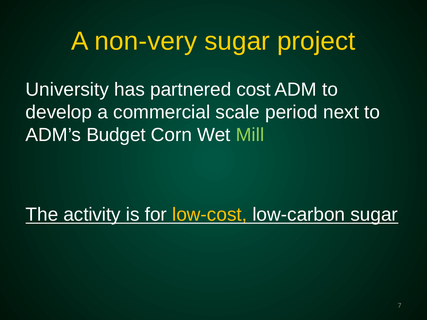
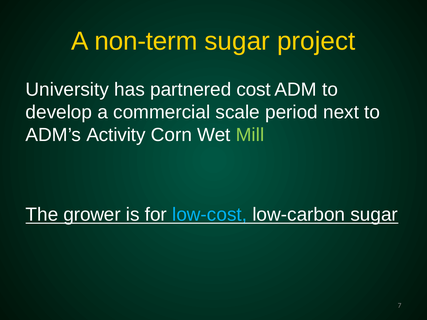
non-very: non-very -> non-term
Budget: Budget -> Activity
activity: activity -> grower
low-cost colour: yellow -> light blue
